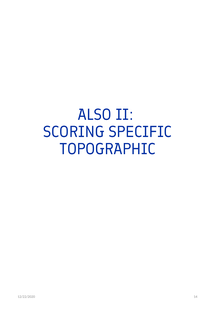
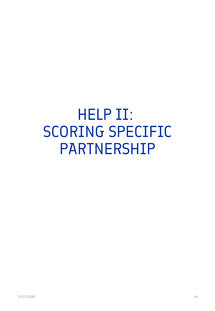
ALSO: ALSO -> HELP
TOPOGRAPHIC: TOPOGRAPHIC -> PARTNERSHIP
